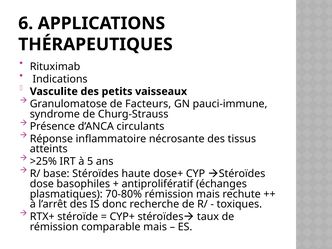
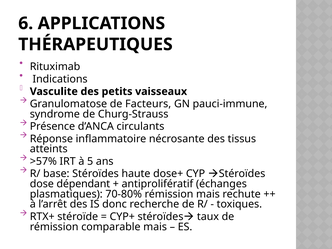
>25%: >25% -> >57%
basophiles: basophiles -> dépendant
